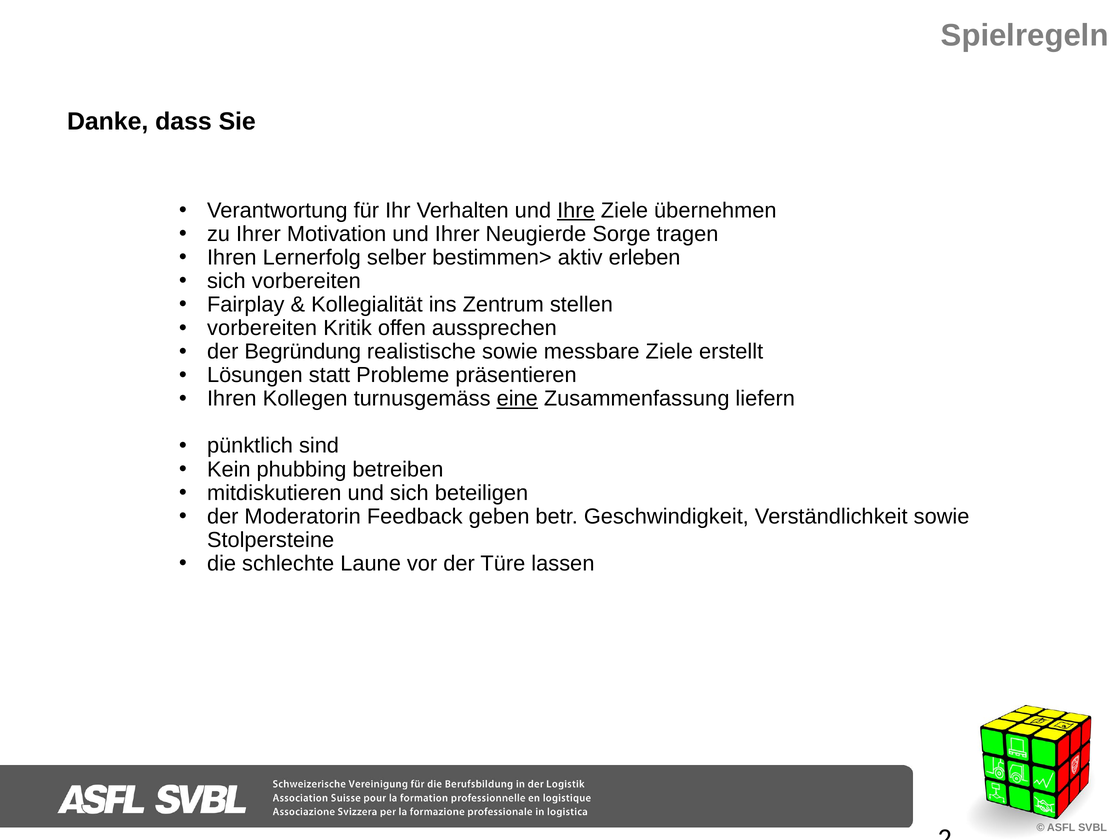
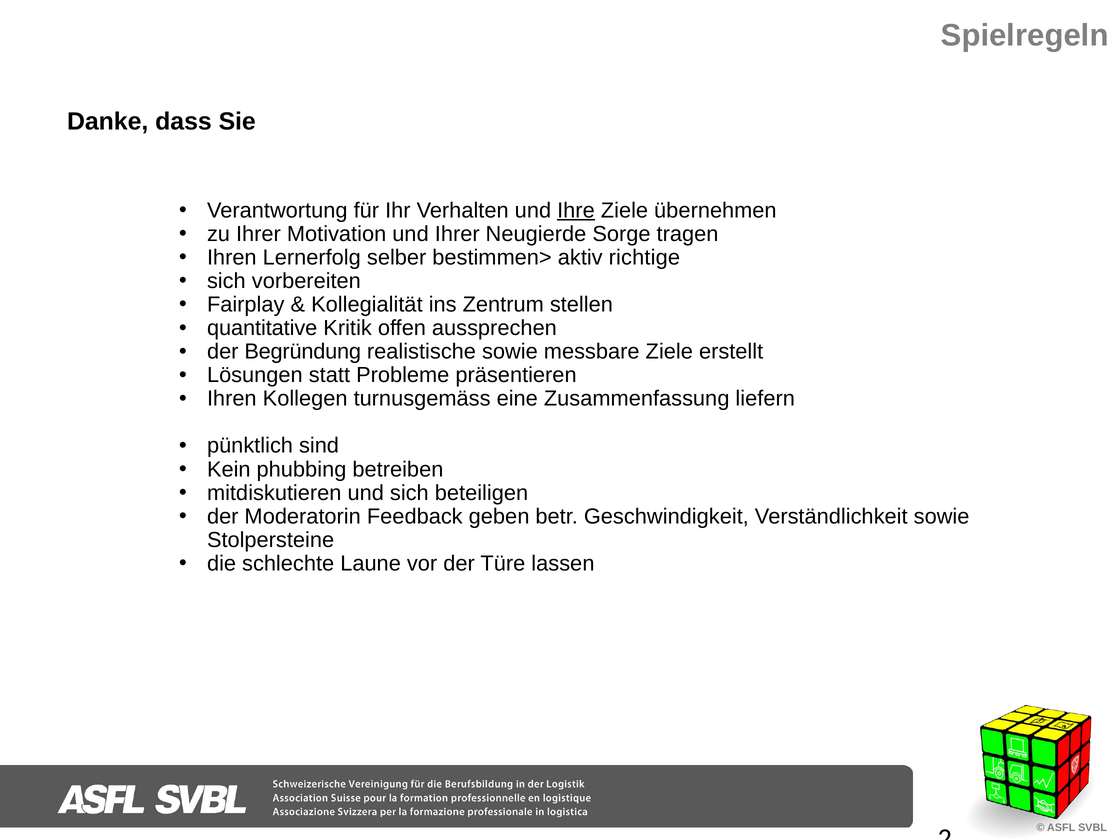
erleben: erleben -> richtige
vorbereiten at (262, 328): vorbereiten -> quantitative
eine underline: present -> none
